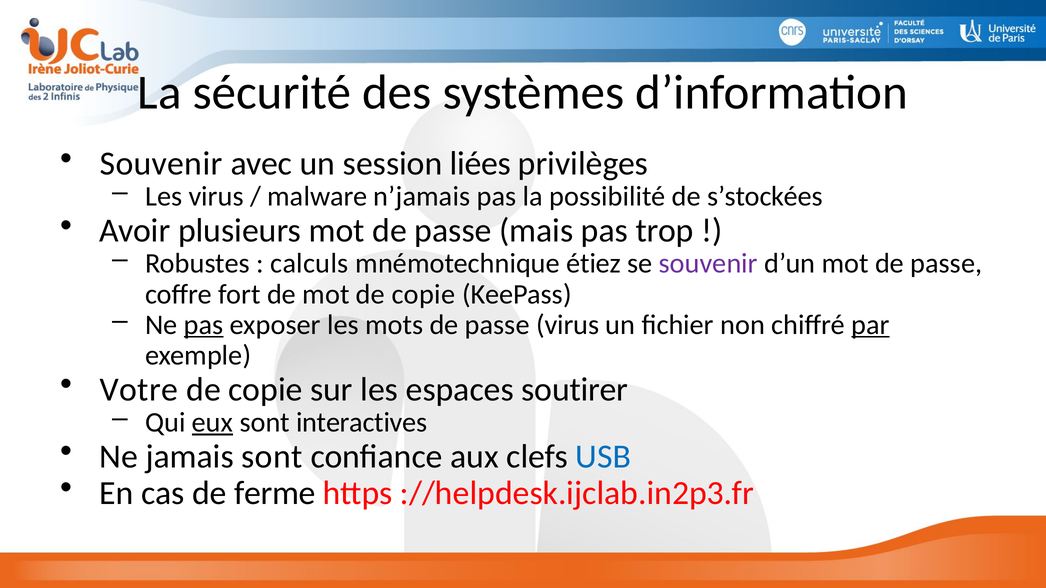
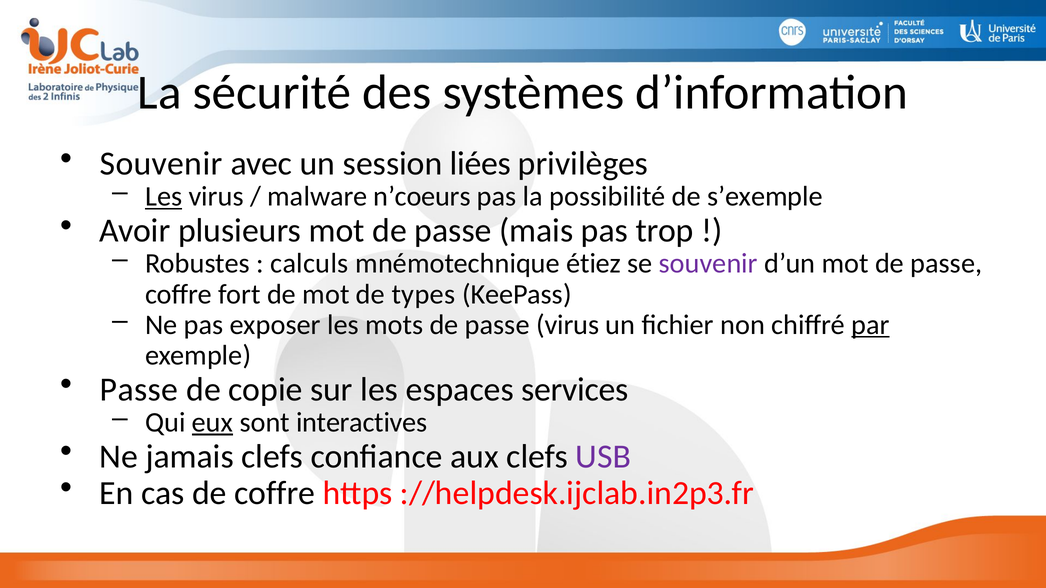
Les at (164, 197) underline: none -> present
n’jamais: n’jamais -> n’coeurs
s’stockées: s’stockées -> s’exemple
mot de copie: copie -> types
pas at (204, 325) underline: present -> none
Votre at (139, 390): Votre -> Passe
soutirer: soutirer -> services
jamais sont: sont -> clefs
USB colour: blue -> purple
de ferme: ferme -> coffre
